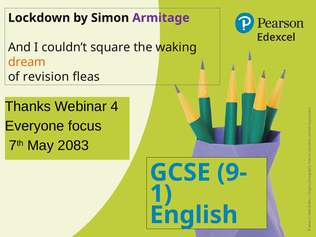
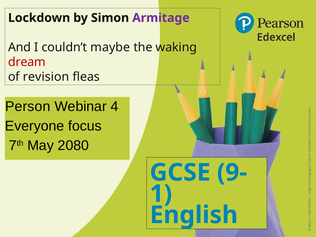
square: square -> maybe
dream colour: orange -> red
Thanks: Thanks -> Person
2083: 2083 -> 2080
